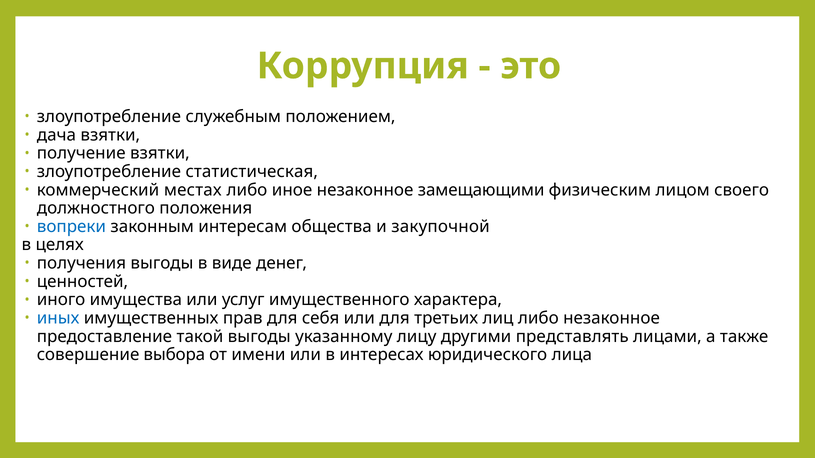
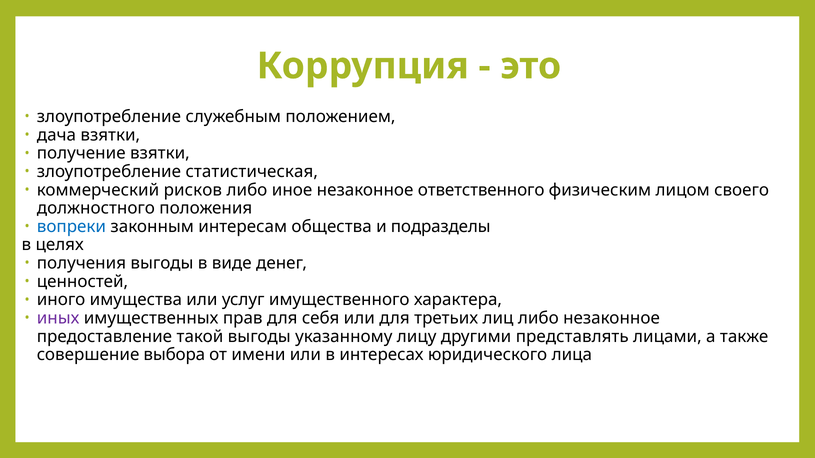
местах: местах -> рисков
замещающими: замещающими -> ответственного
закупочной: закупочной -> подразделы
иных colour: blue -> purple
